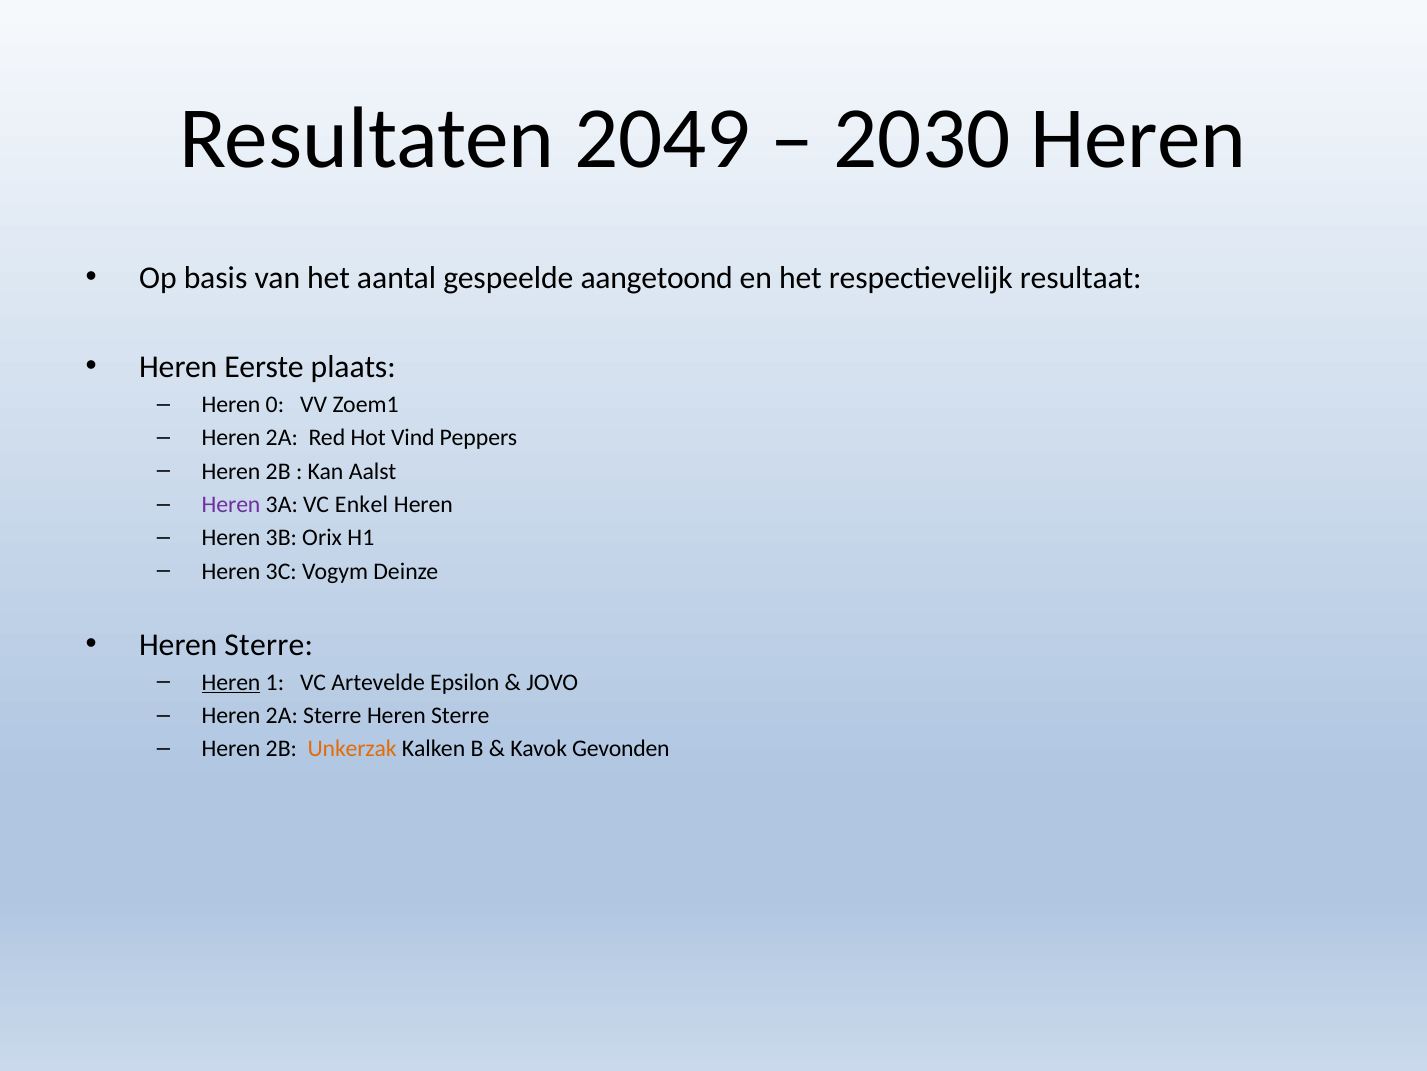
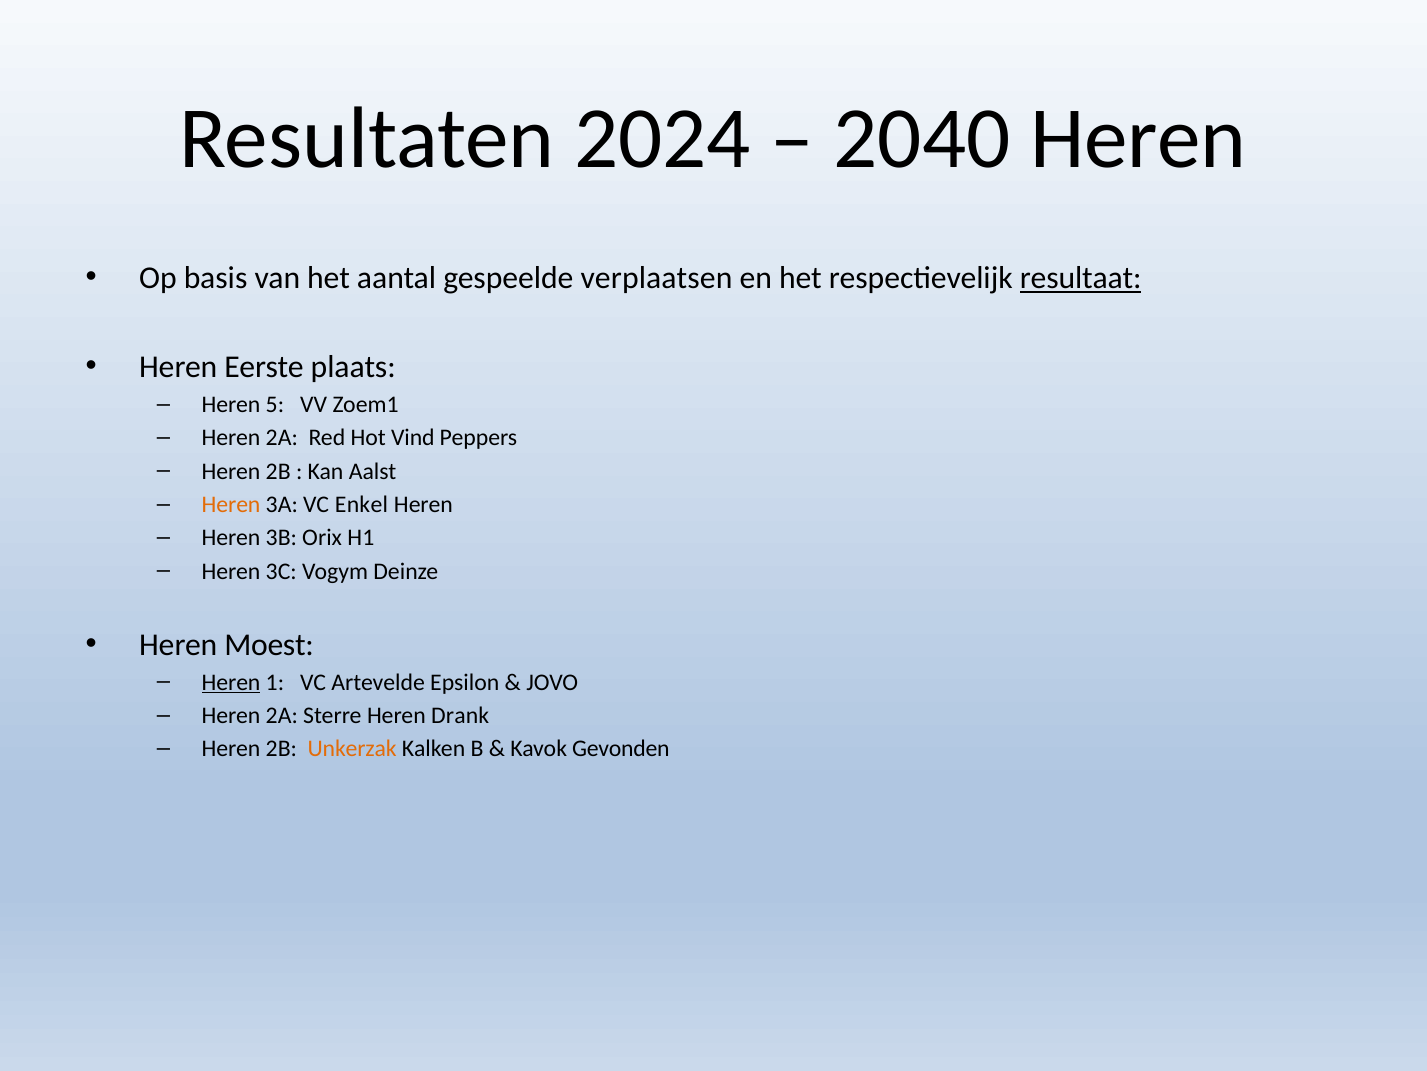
2049: 2049 -> 2024
2030: 2030 -> 2040
aangetoond: aangetoond -> verplaatsen
resultaat underline: none -> present
0: 0 -> 5
Heren at (231, 504) colour: purple -> orange
Sterre at (269, 644): Sterre -> Moest
Sterre Heren Sterre: Sterre -> Drank
